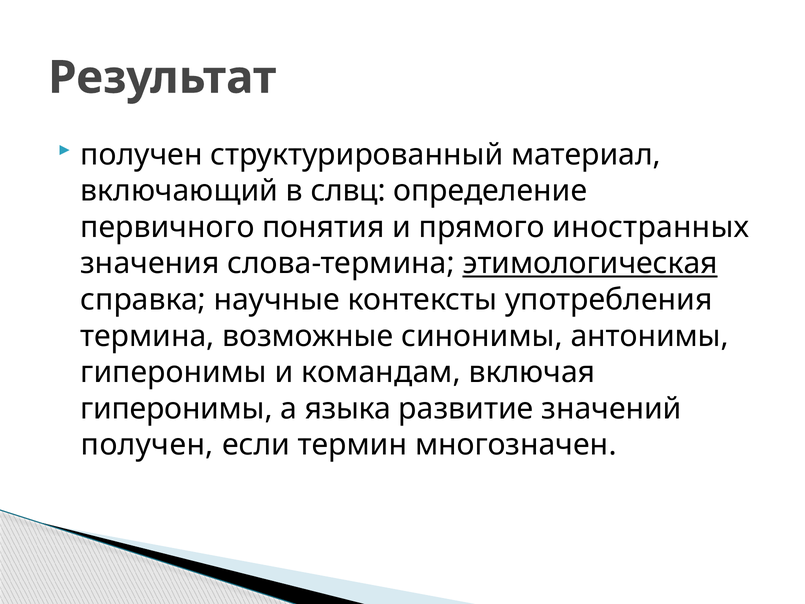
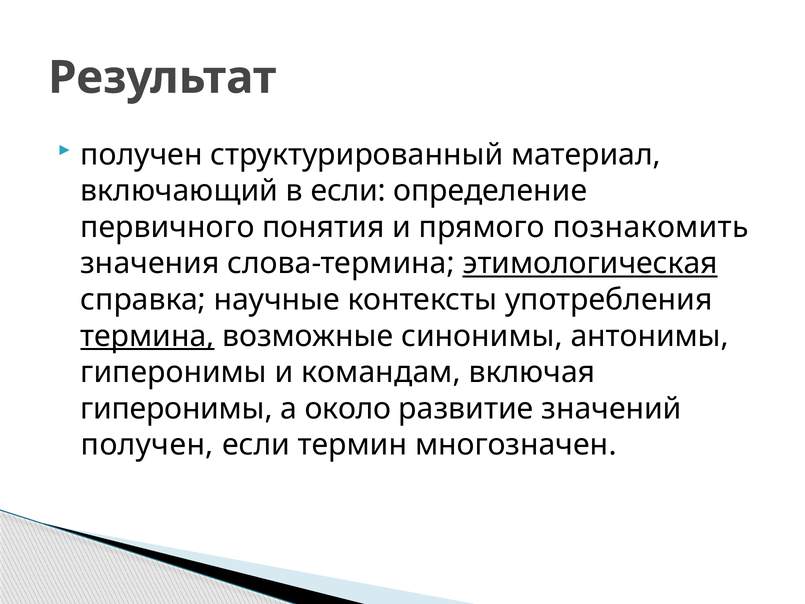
в слвц: слвц -> если
иностранных: иностранных -> познакомить
термина underline: none -> present
языка: языка -> около
